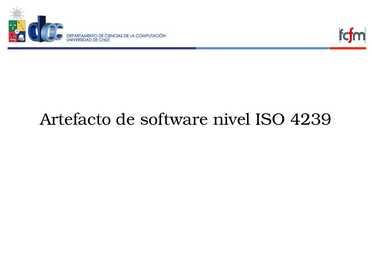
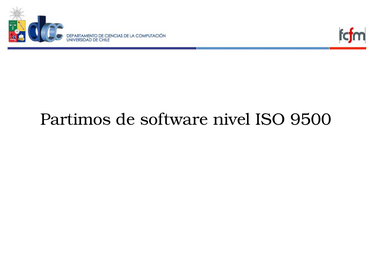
Artefacto: Artefacto -> Partimos
4239: 4239 -> 9500
